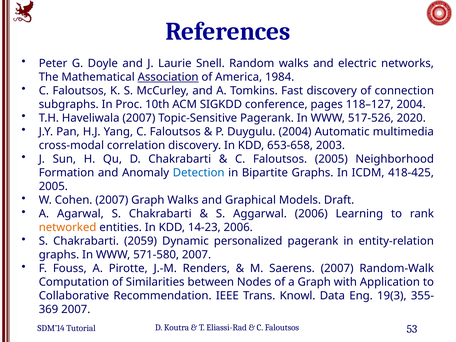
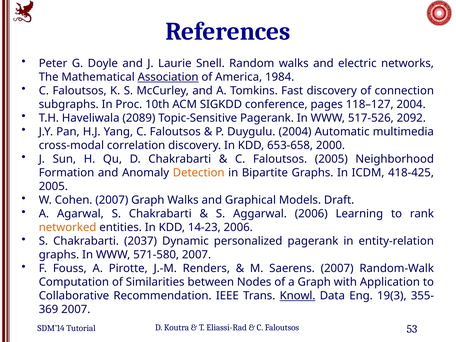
Haveliwala 2007: 2007 -> 2089
2020: 2020 -> 2092
2003: 2003 -> 2000
Detection colour: blue -> orange
2059: 2059 -> 2037
Knowl underline: none -> present
